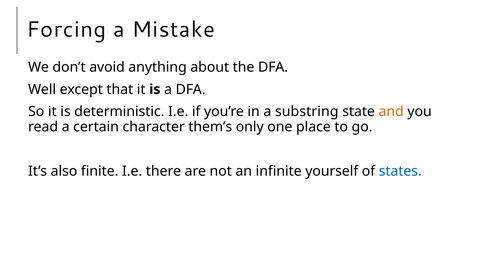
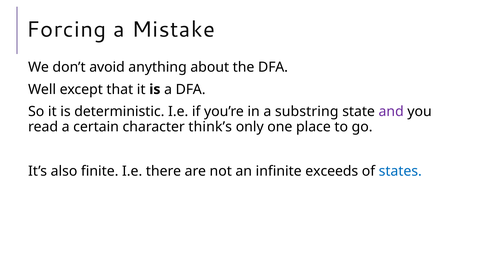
and colour: orange -> purple
them’s: them’s -> think’s
yourself: yourself -> exceeds
